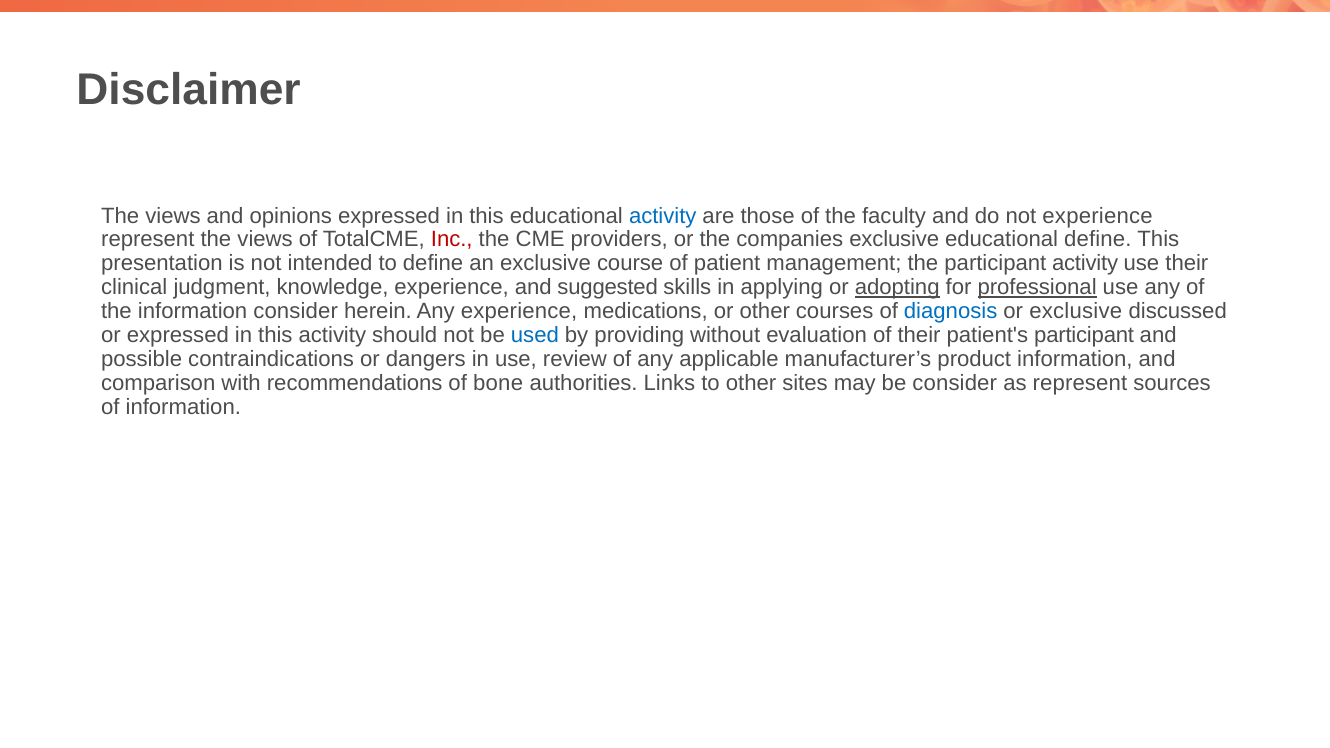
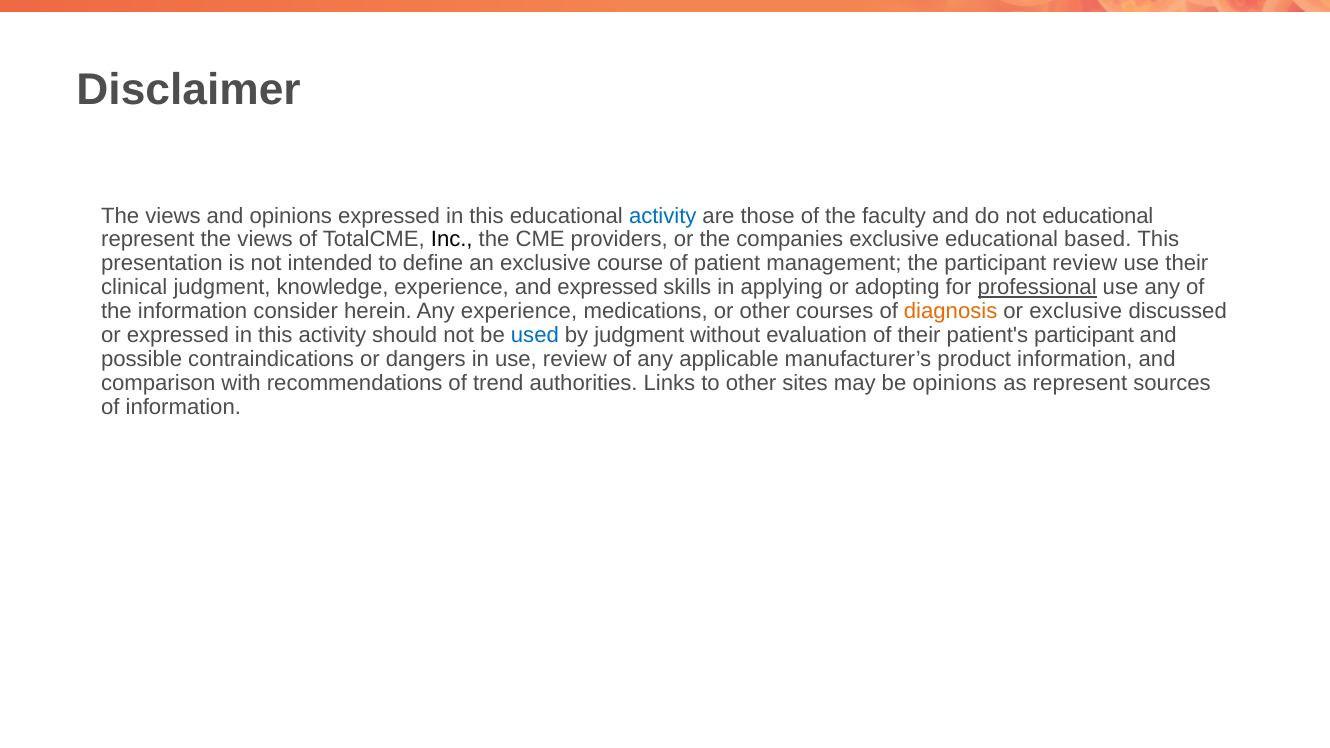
not experience: experience -> educational
Inc colour: red -> black
educational define: define -> based
participant activity: activity -> review
and suggested: suggested -> expressed
adopting underline: present -> none
diagnosis colour: blue -> orange
by providing: providing -> judgment
bone: bone -> trend
be consider: consider -> opinions
